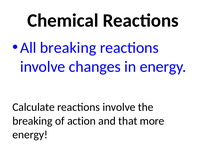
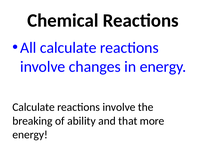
All breaking: breaking -> calculate
action: action -> ability
